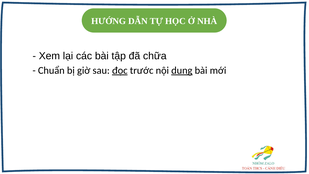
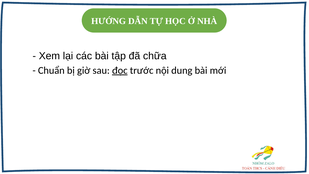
dung underline: present -> none
